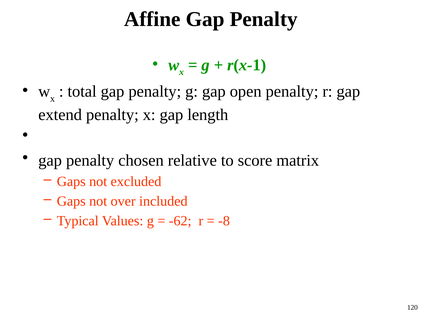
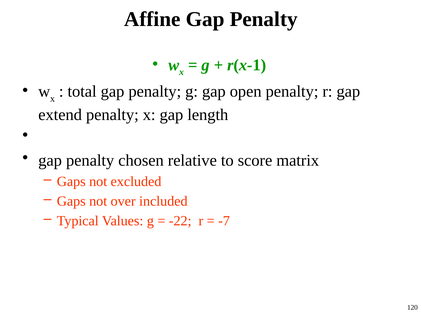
-62: -62 -> -22
-8: -8 -> -7
